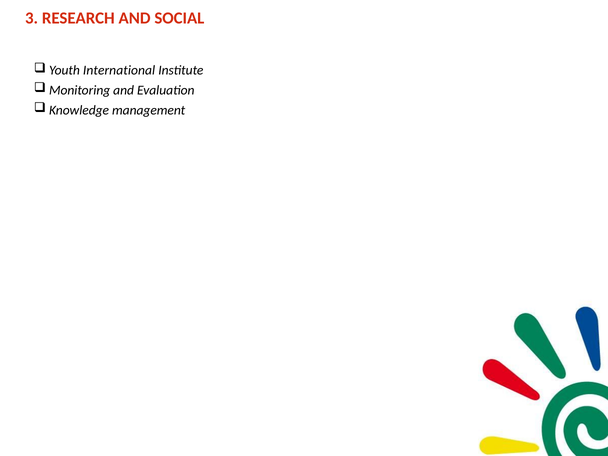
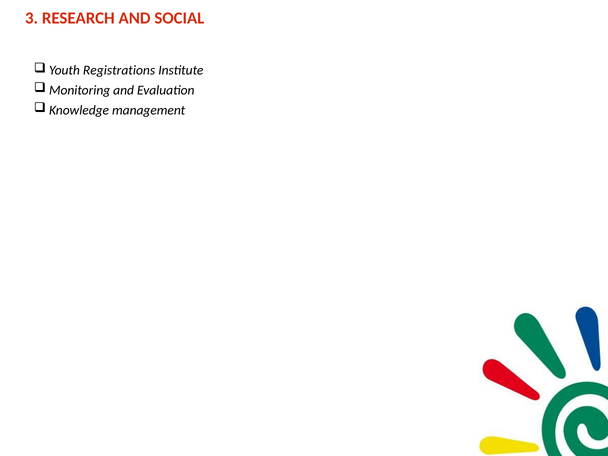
International: International -> Registrations
